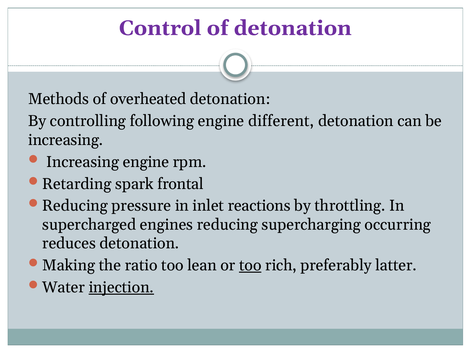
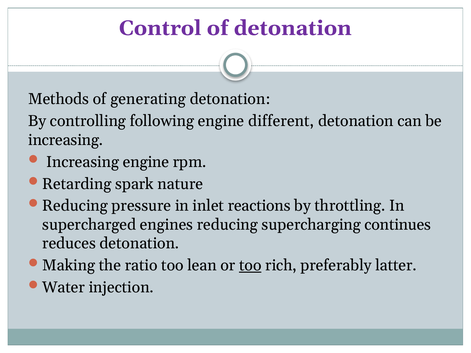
overheated: overheated -> generating
frontal: frontal -> nature
occurring: occurring -> continues
injection underline: present -> none
